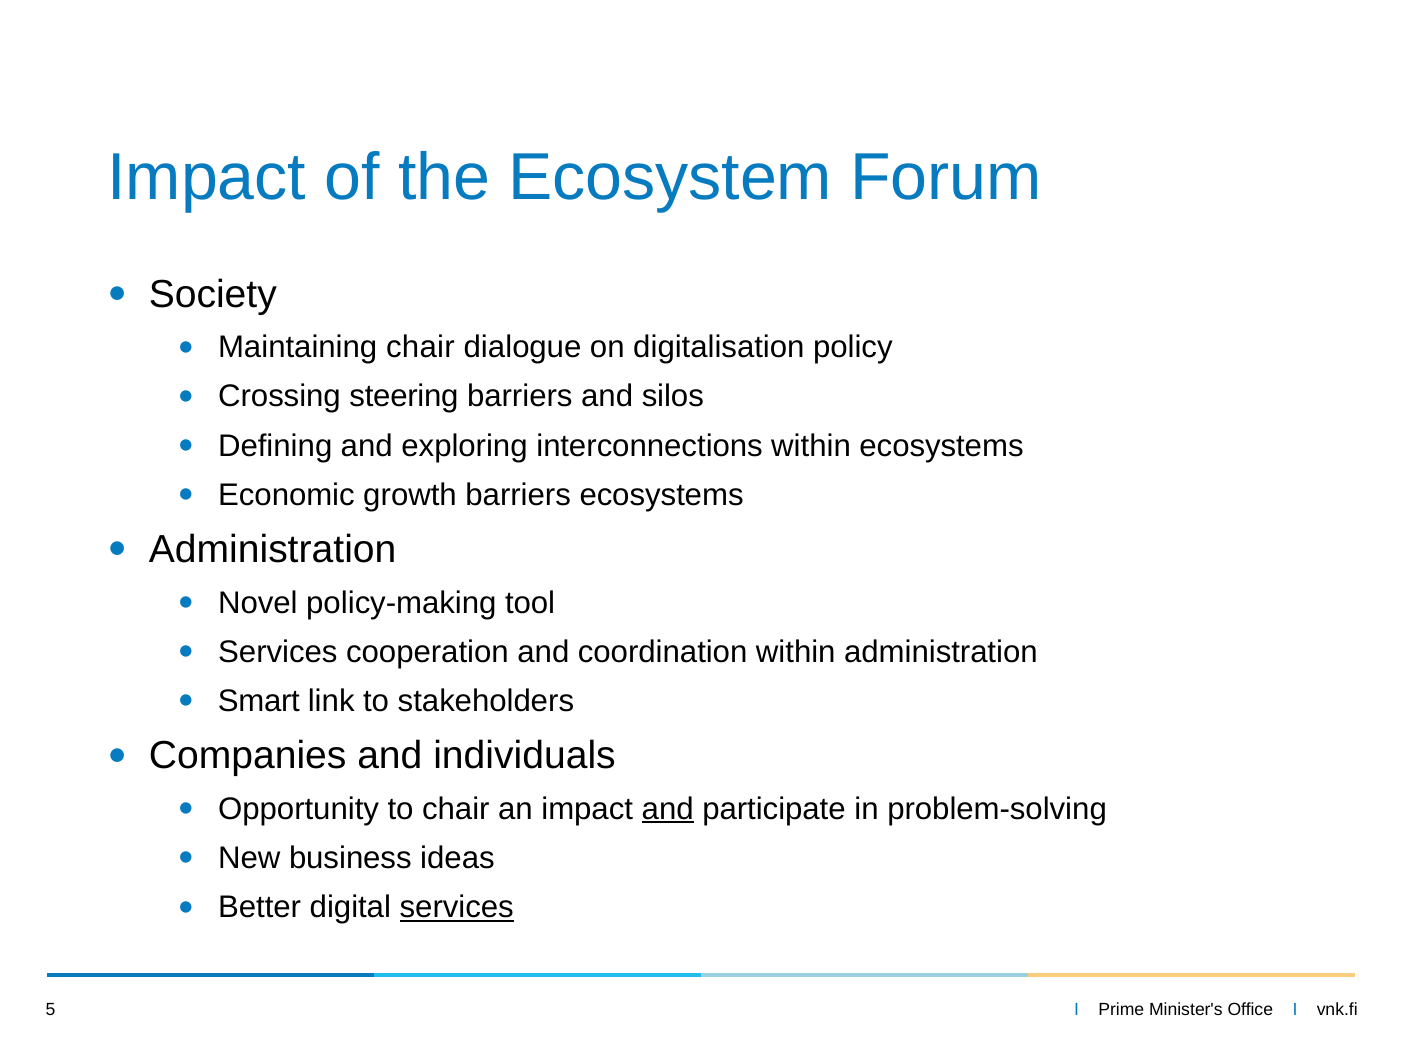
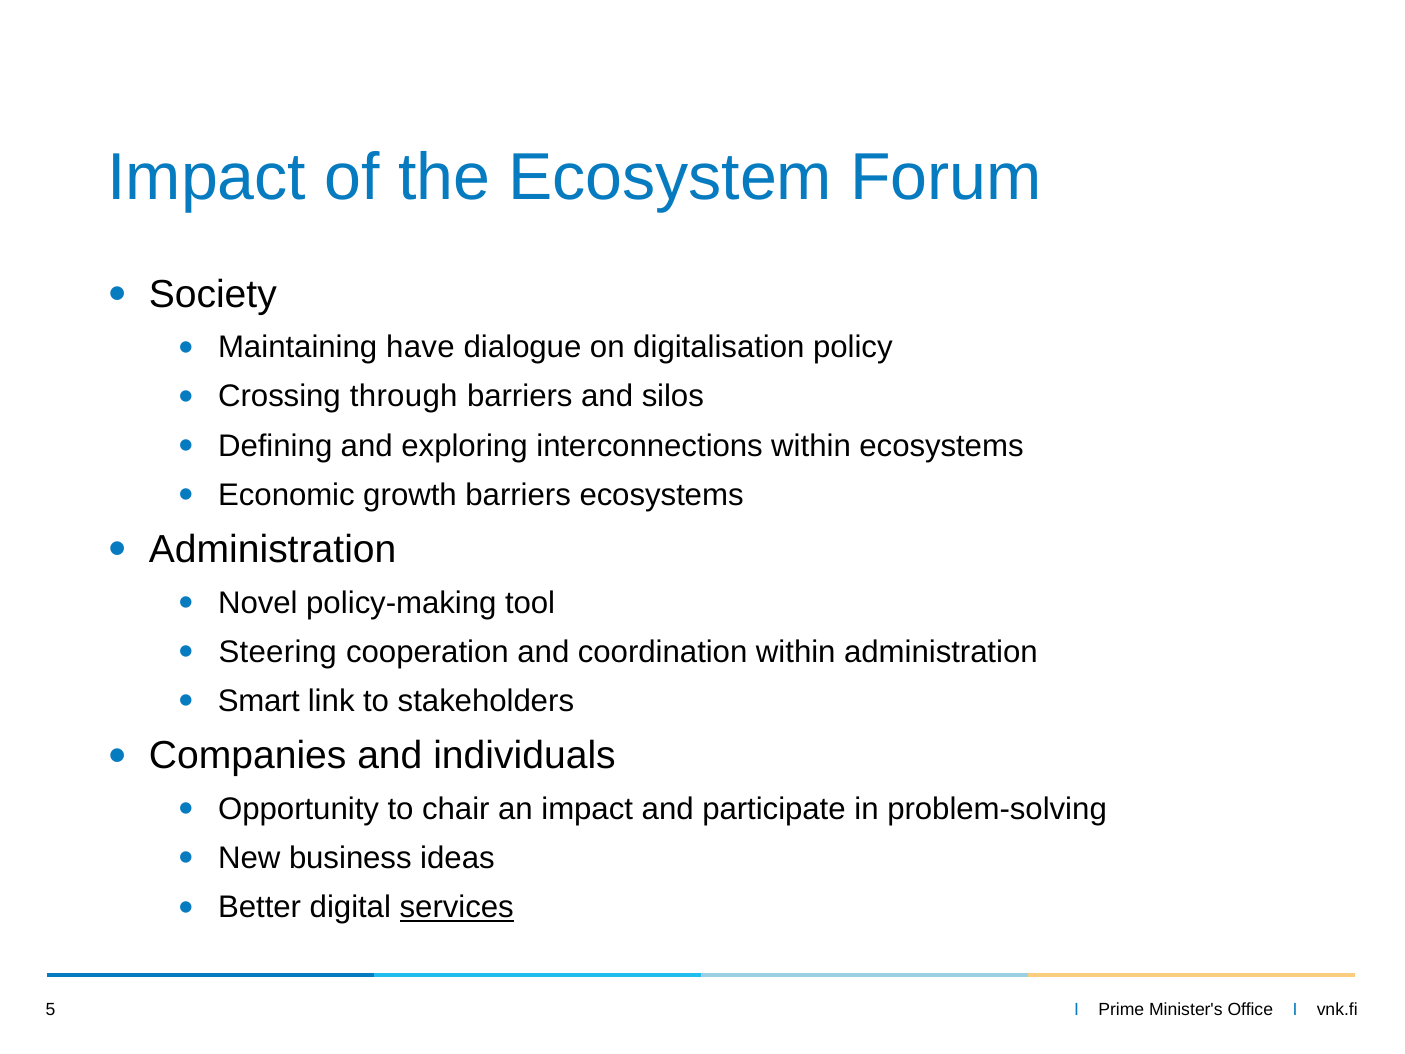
Maintaining chair: chair -> have
steering: steering -> through
Services at (278, 652): Services -> Steering
and at (668, 809) underline: present -> none
